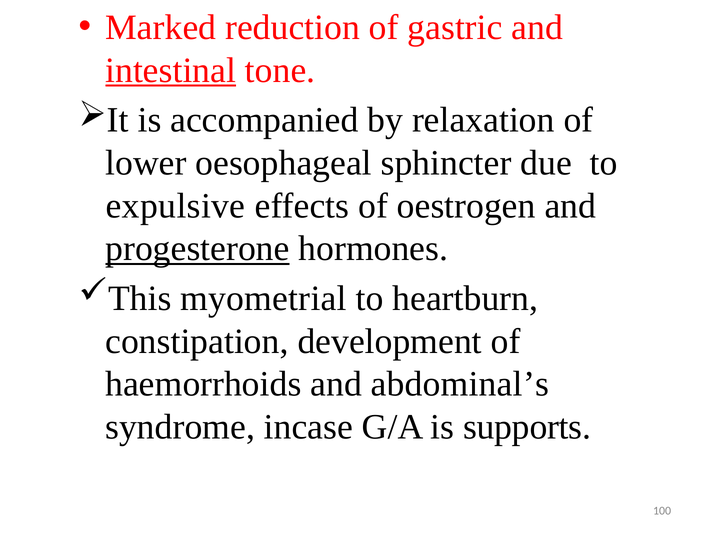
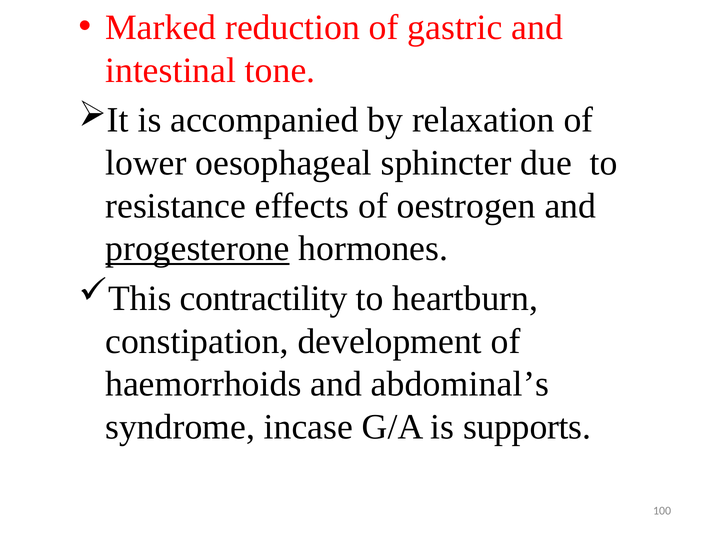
intestinal underline: present -> none
expulsive: expulsive -> resistance
myometrial: myometrial -> contractility
